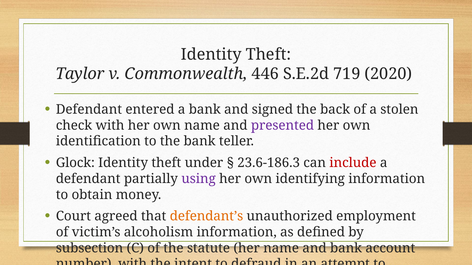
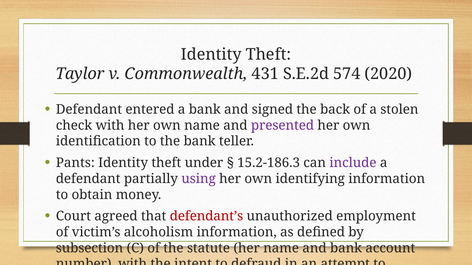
446: 446 -> 431
719: 719 -> 574
Glock: Glock -> Pants
23.6-186.3: 23.6-186.3 -> 15.2-186.3
include colour: red -> purple
defendant’s colour: orange -> red
